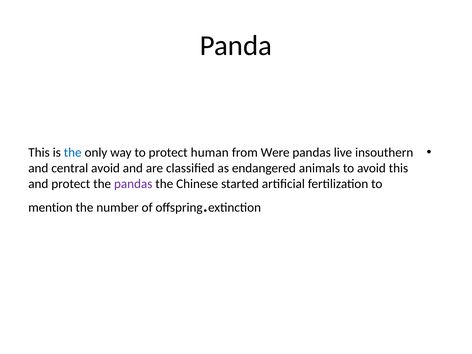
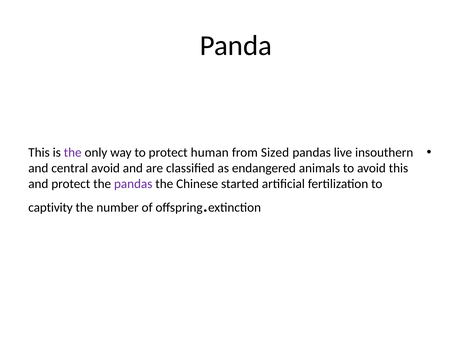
the at (73, 153) colour: blue -> purple
Were: Were -> Sized
mention: mention -> captivity
